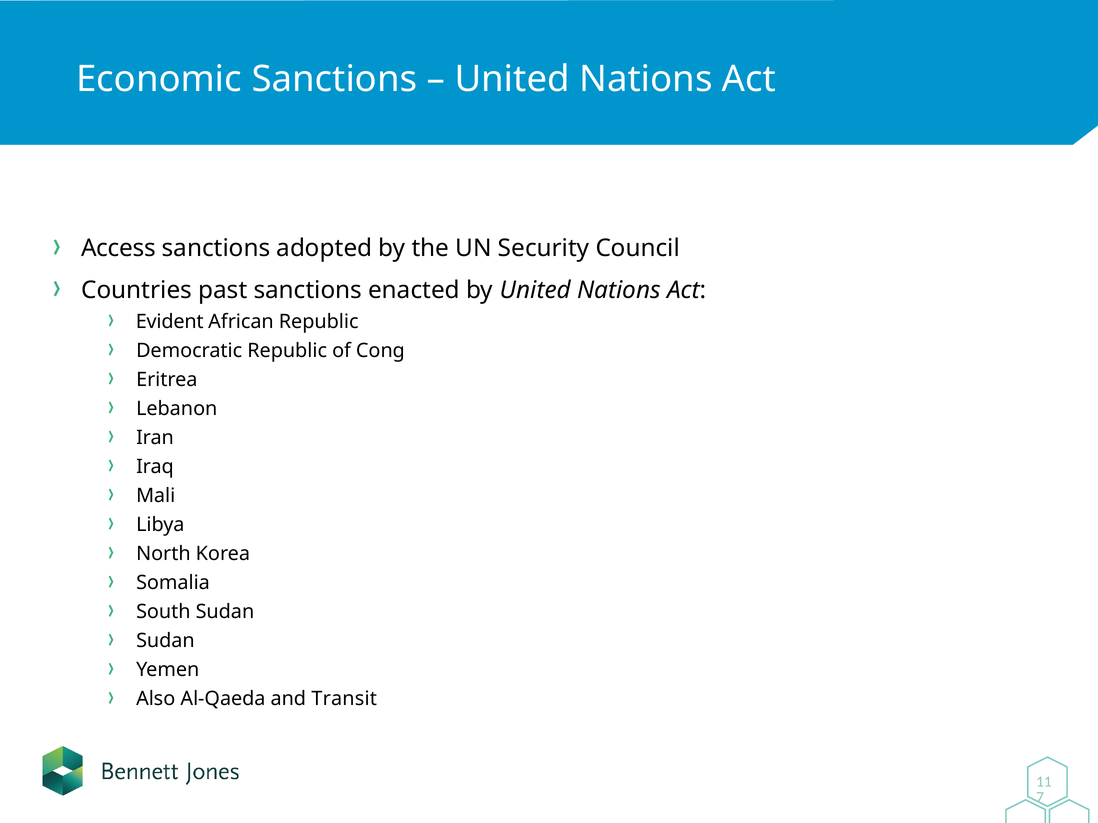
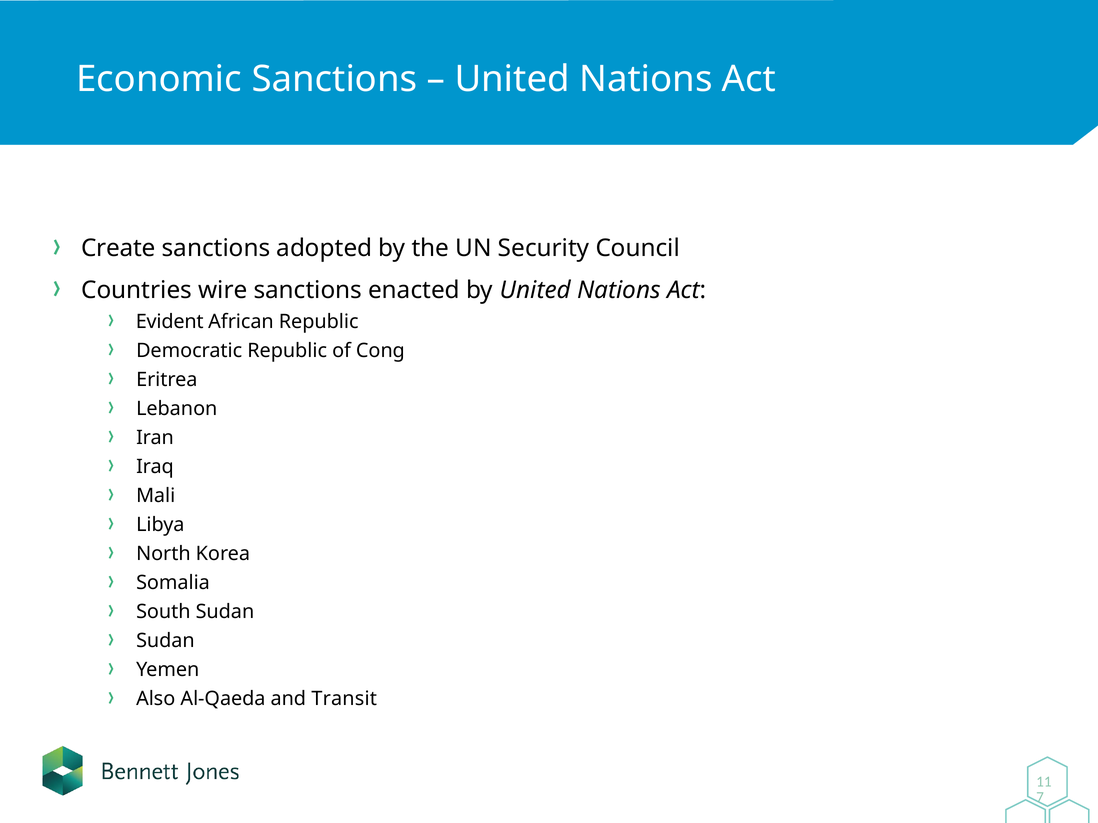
Access: Access -> Create
past: past -> wire
